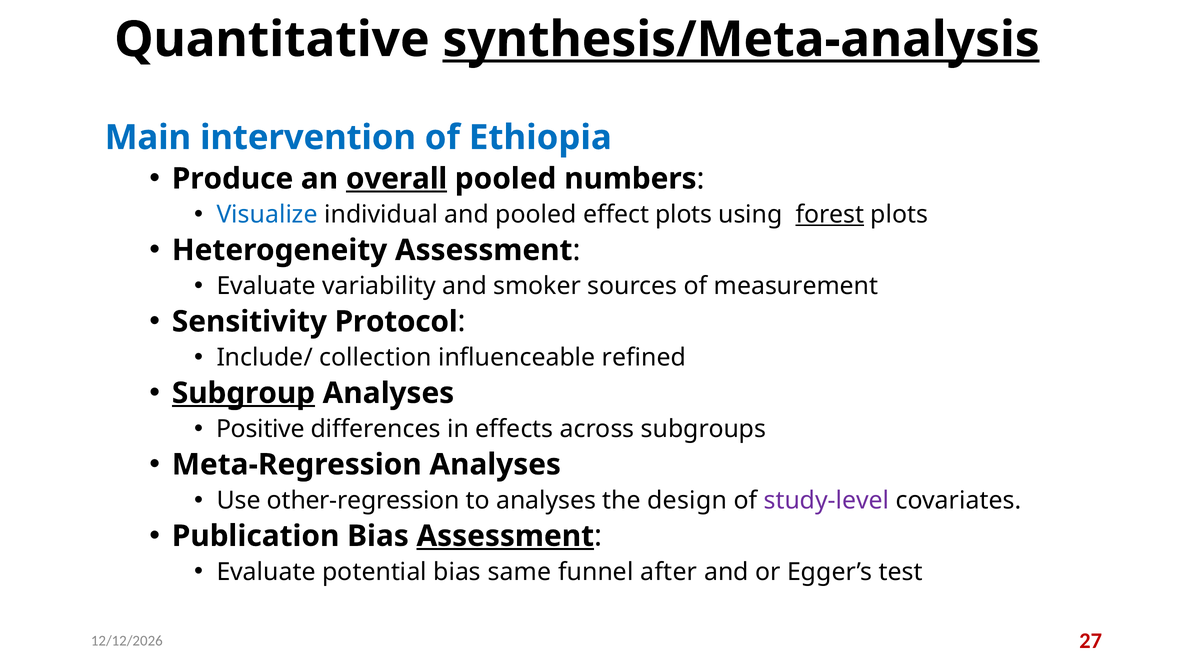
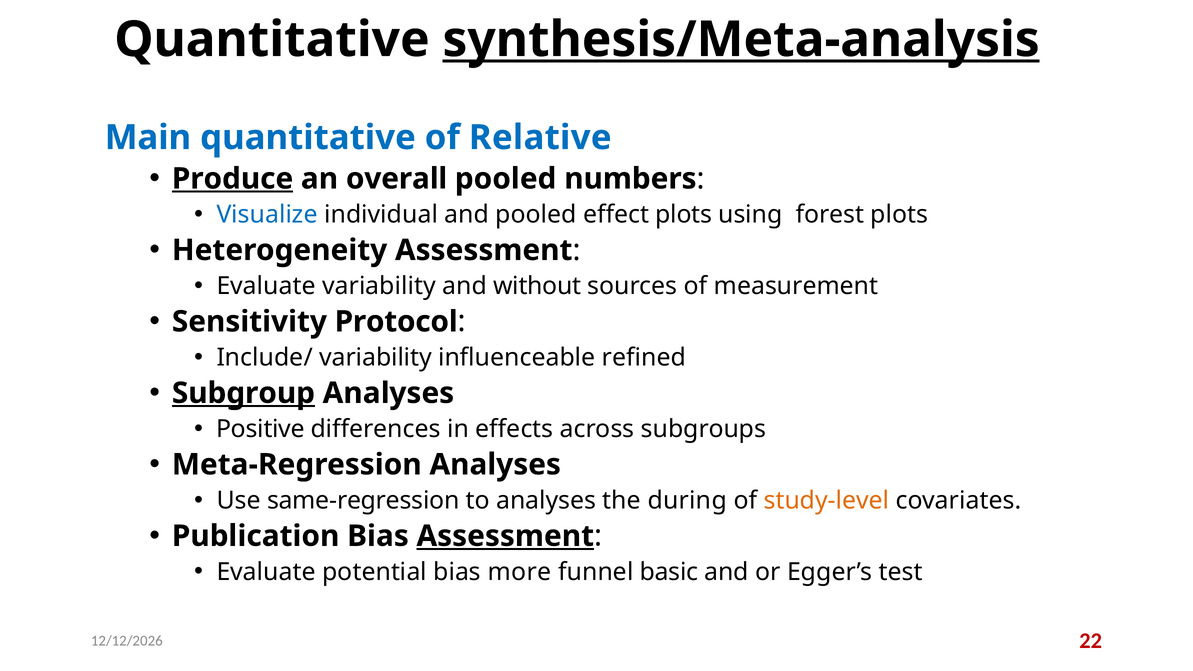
Main intervention: intervention -> quantitative
Ethiopia: Ethiopia -> Relative
Produce underline: none -> present
overall underline: present -> none
forest underline: present -> none
smoker: smoker -> without
Include/ collection: collection -> variability
other-regression: other-regression -> same-regression
design: design -> during
study-level colour: purple -> orange
same: same -> more
after: after -> basic
27: 27 -> 22
